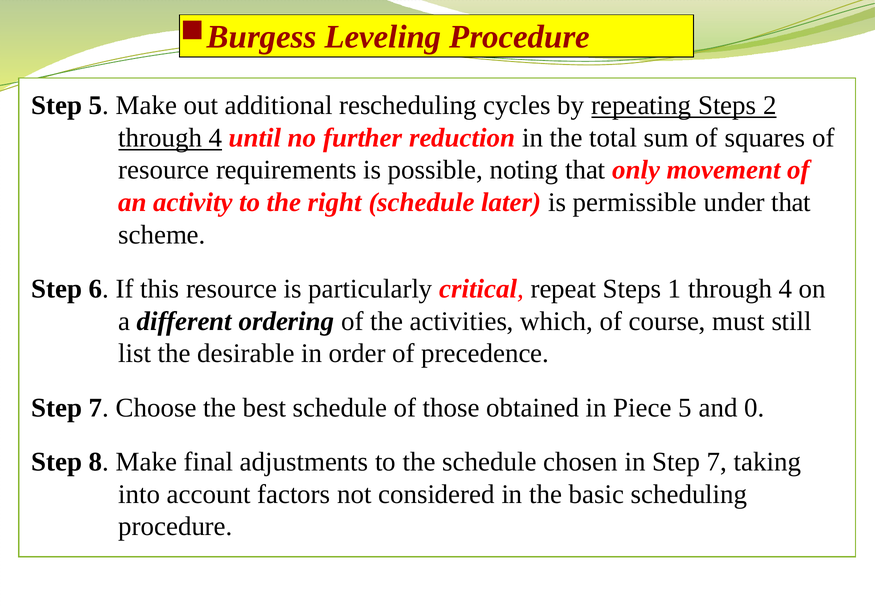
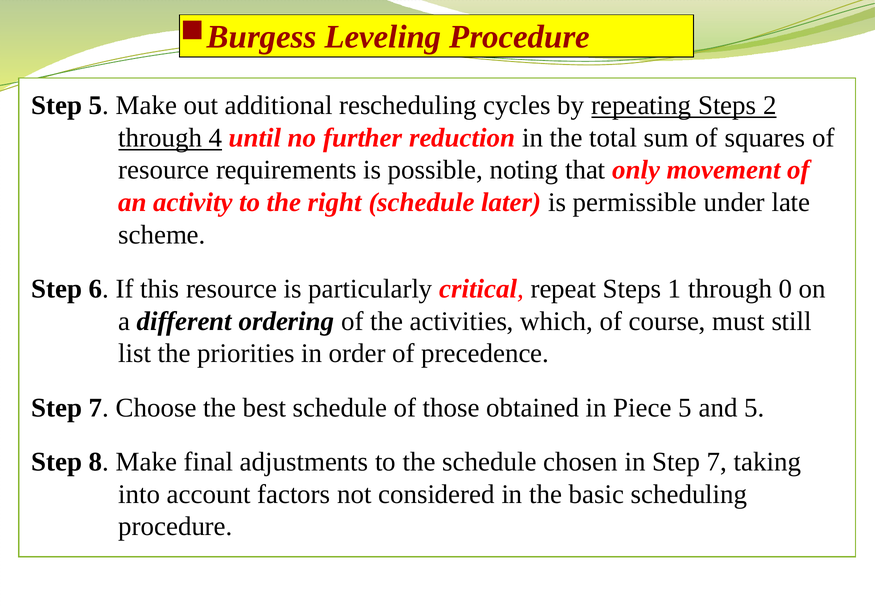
under that: that -> late
1 through 4: 4 -> 0
desirable: desirable -> priorities
and 0: 0 -> 5
